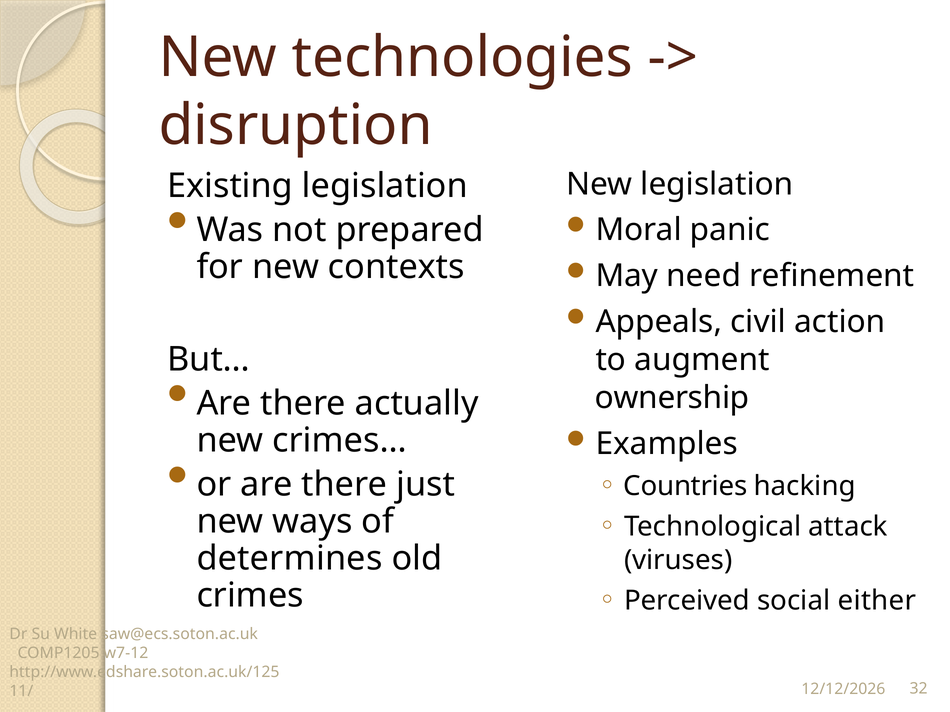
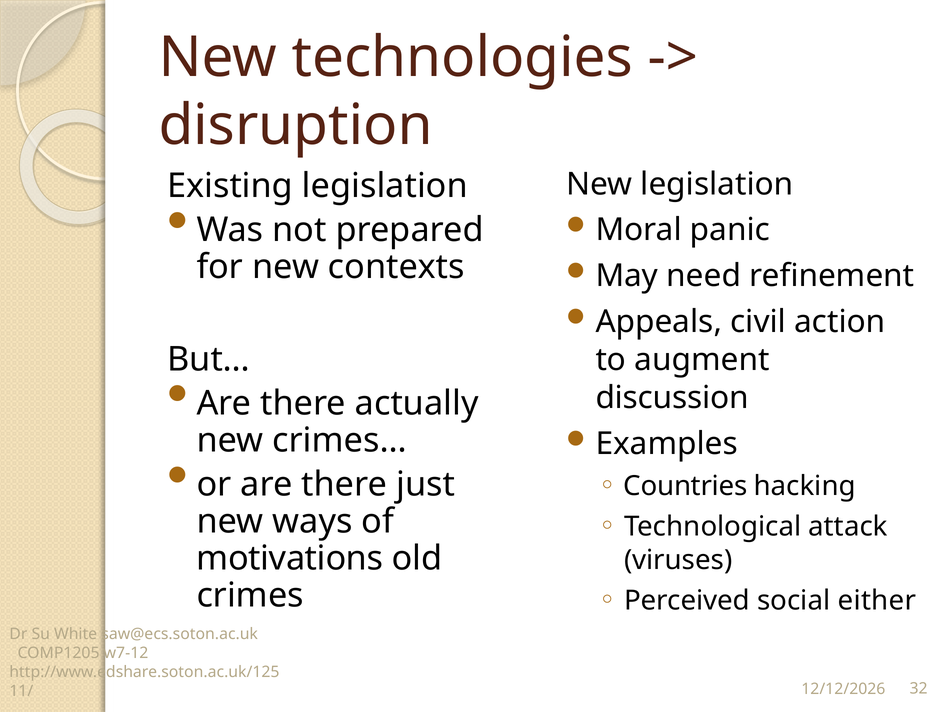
ownership: ownership -> discussion
determines: determines -> motivations
